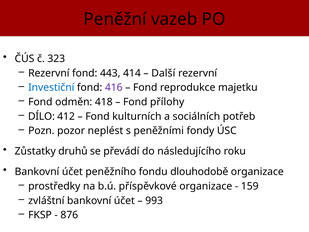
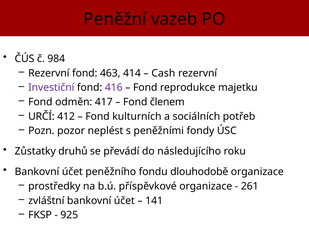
323: 323 -> 984
443: 443 -> 463
Další: Další -> Cash
Investiční colour: blue -> purple
418: 418 -> 417
přílohy: přílohy -> členem
DÍLO: DÍLO -> URČÍ
159: 159 -> 261
993: 993 -> 141
876: 876 -> 925
